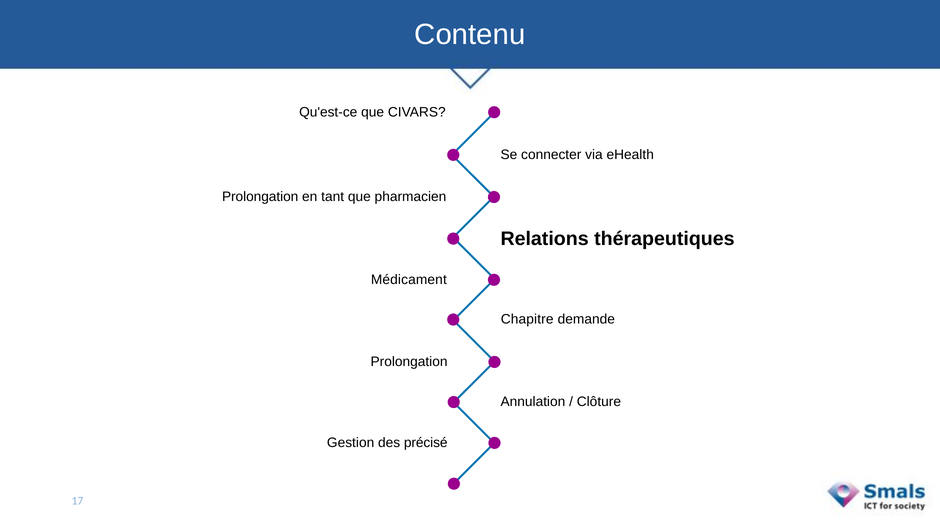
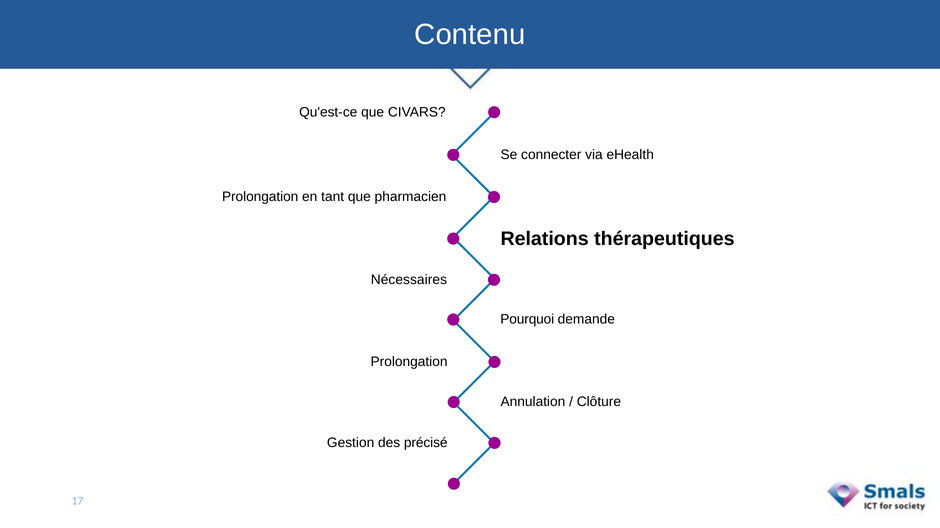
Médicament: Médicament -> Nécessaires
Chapitre: Chapitre -> Pourquoi
